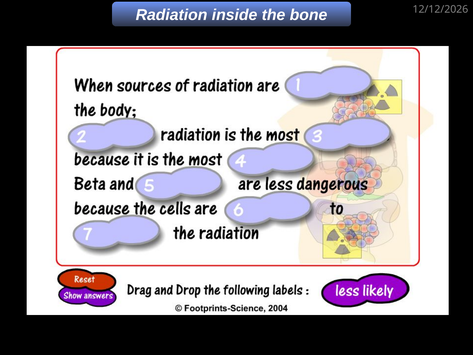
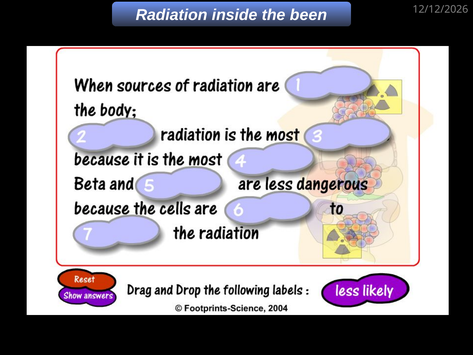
bone: bone -> been
